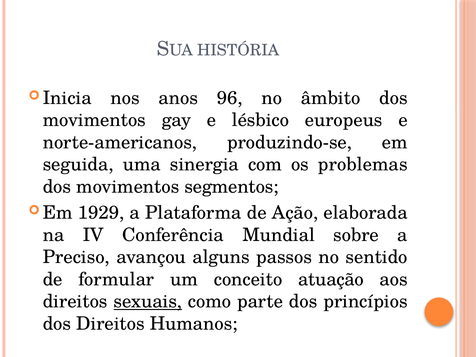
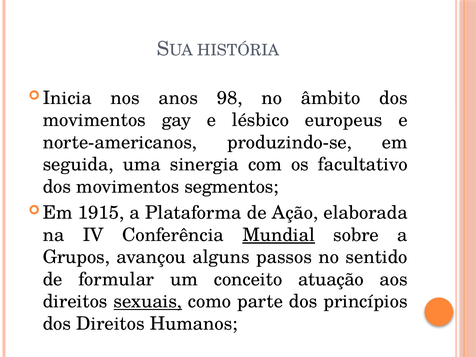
96: 96 -> 98
problemas: problemas -> facultativo
1929: 1929 -> 1915
Mundial underline: none -> present
Preciso: Preciso -> Grupos
